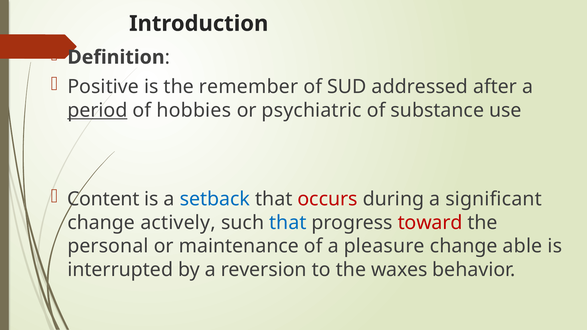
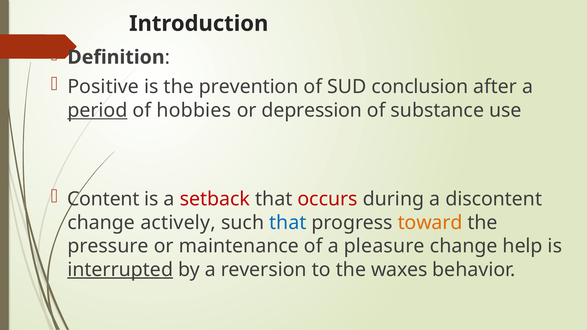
remember: remember -> prevention
addressed: addressed -> conclusion
psychiatric: psychiatric -> depression
setback colour: blue -> red
significant: significant -> discontent
toward colour: red -> orange
personal: personal -> pressure
able: able -> help
interrupted underline: none -> present
